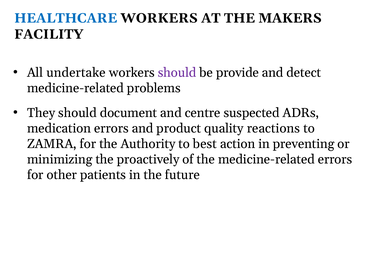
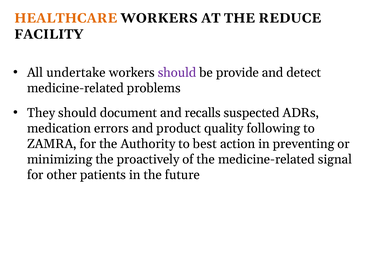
HEALTHCARE colour: blue -> orange
MAKERS: MAKERS -> REDUCE
centre: centre -> recalls
reactions: reactions -> following
medicine-related errors: errors -> signal
